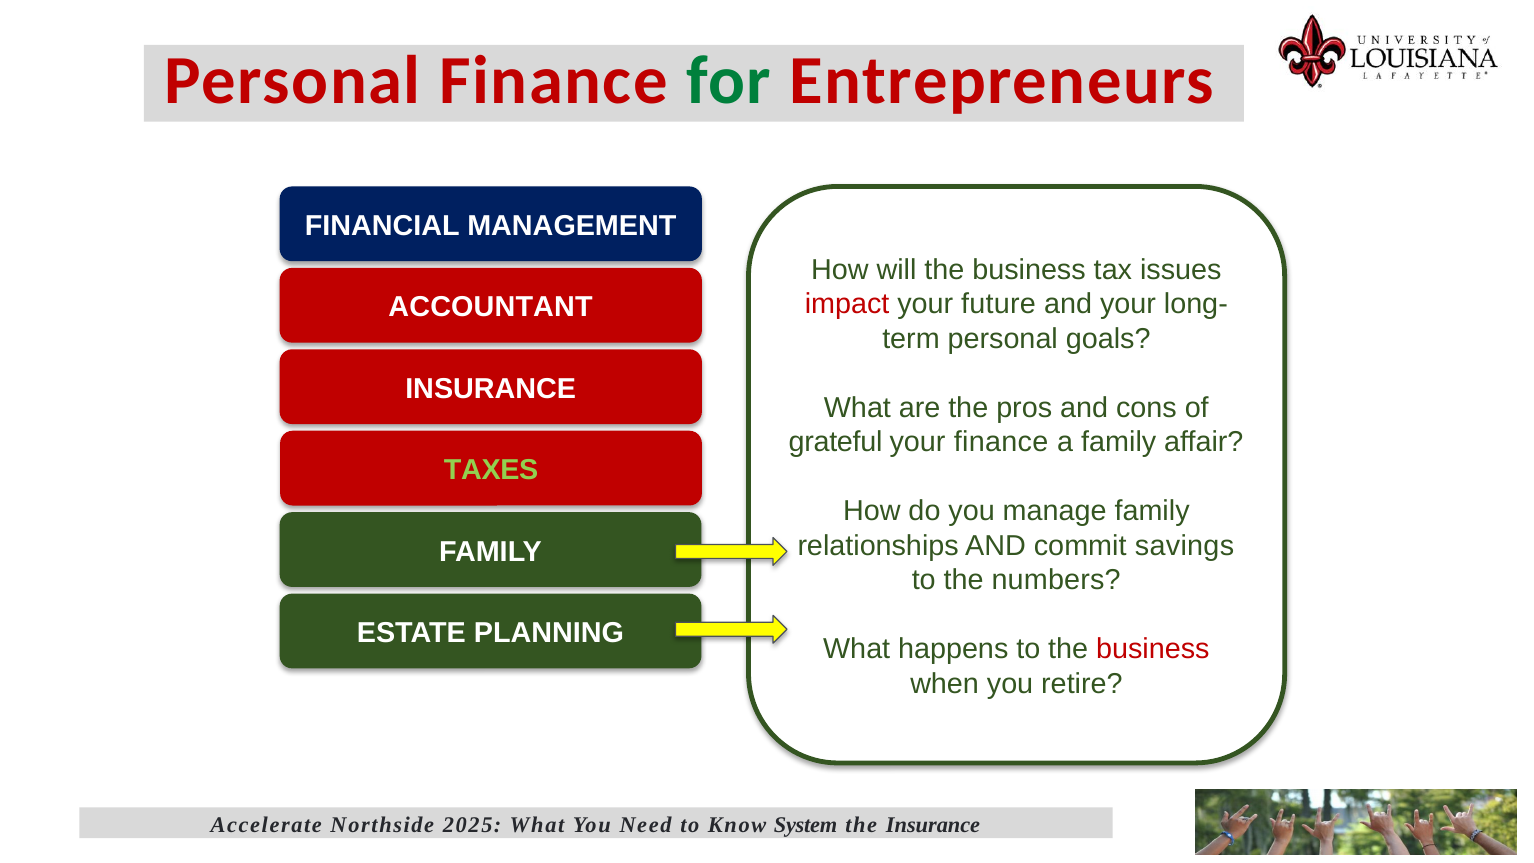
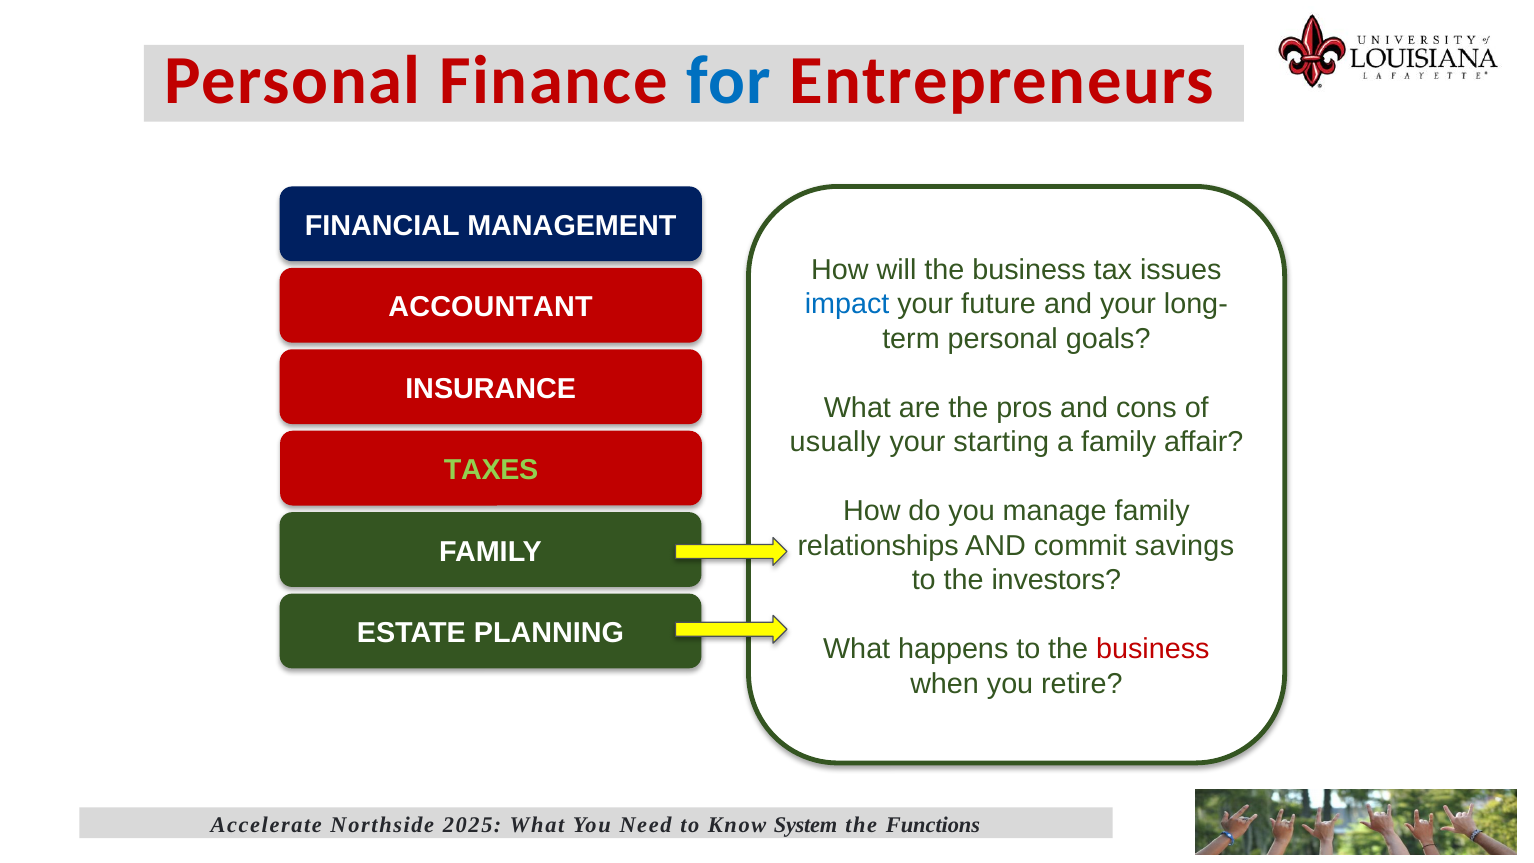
for colour: green -> blue
impact colour: red -> blue
grateful: grateful -> usually
your finance: finance -> starting
numbers: numbers -> investors
the Insurance: Insurance -> Functions
